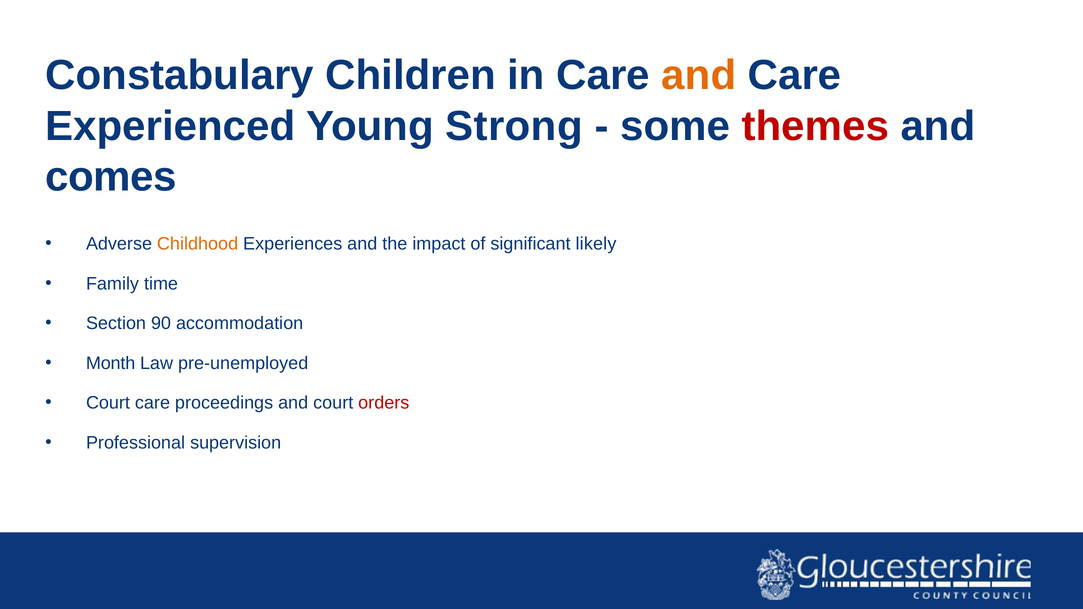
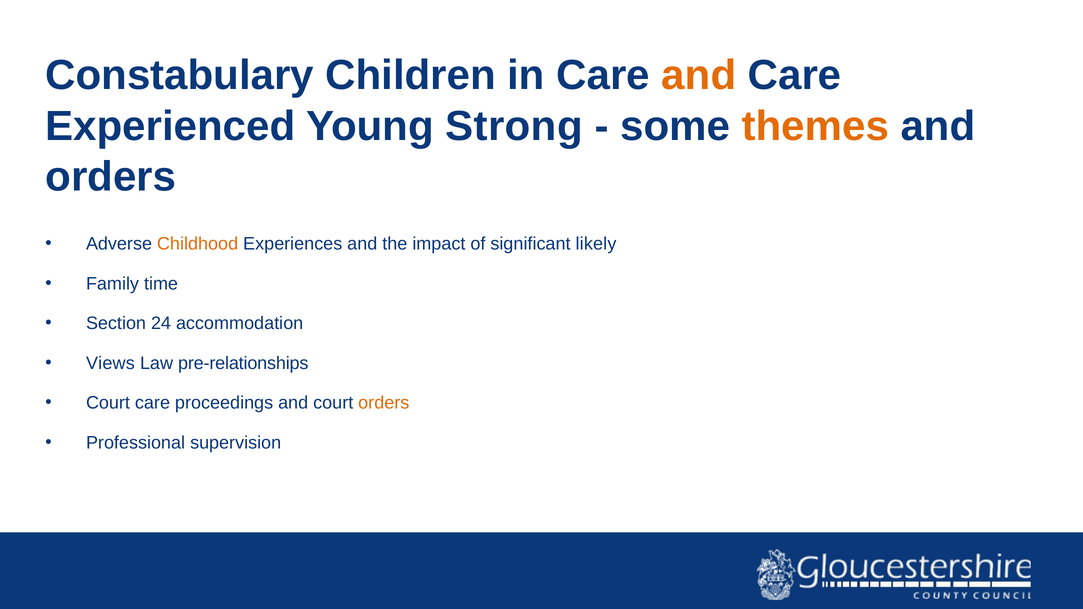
themes colour: red -> orange
comes at (111, 177): comes -> orders
90: 90 -> 24
Month: Month -> Views
pre-unemployed: pre-unemployed -> pre-relationships
orders at (384, 403) colour: red -> orange
